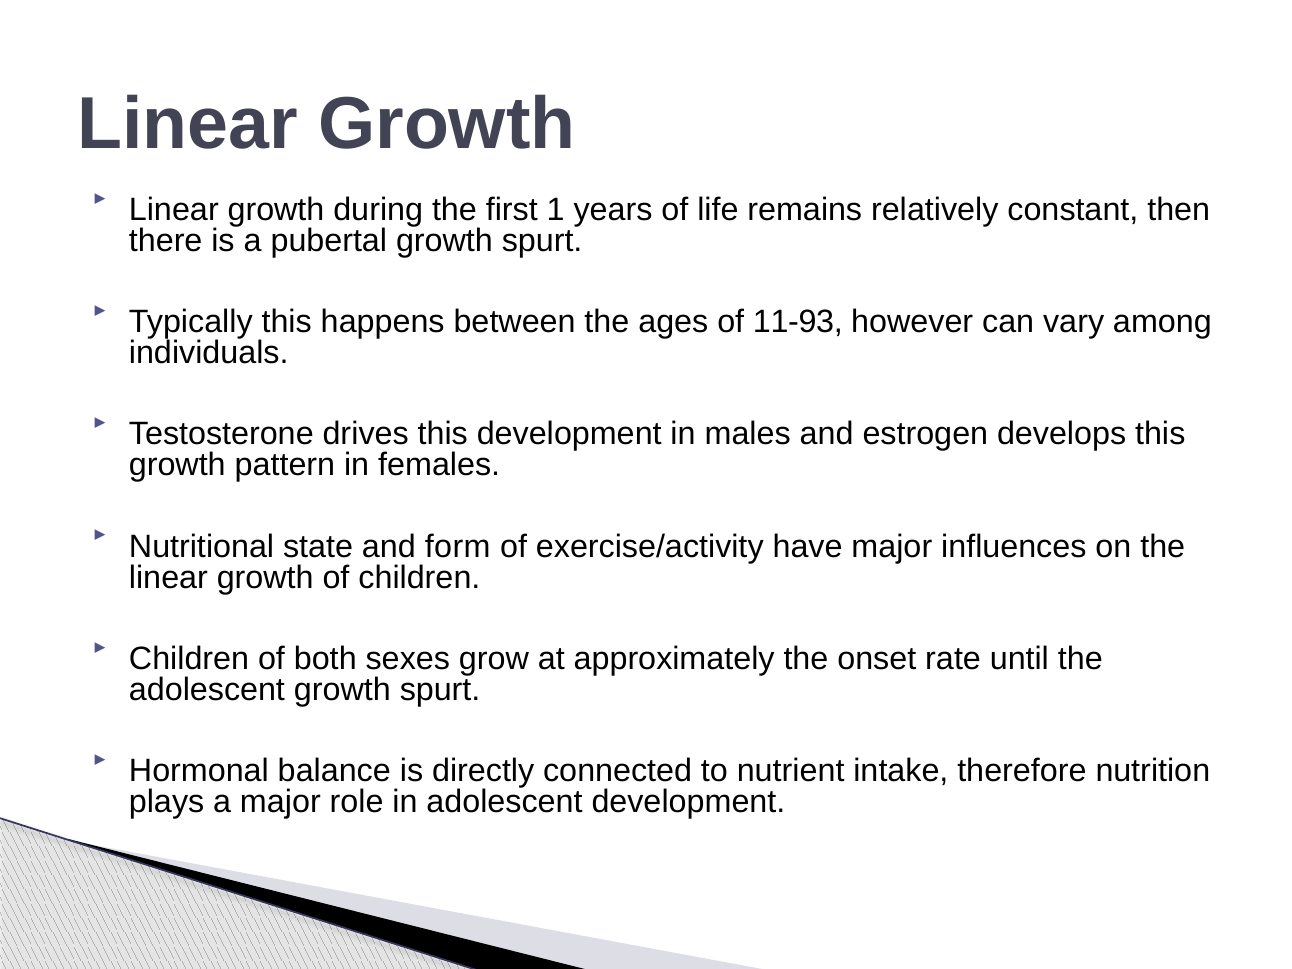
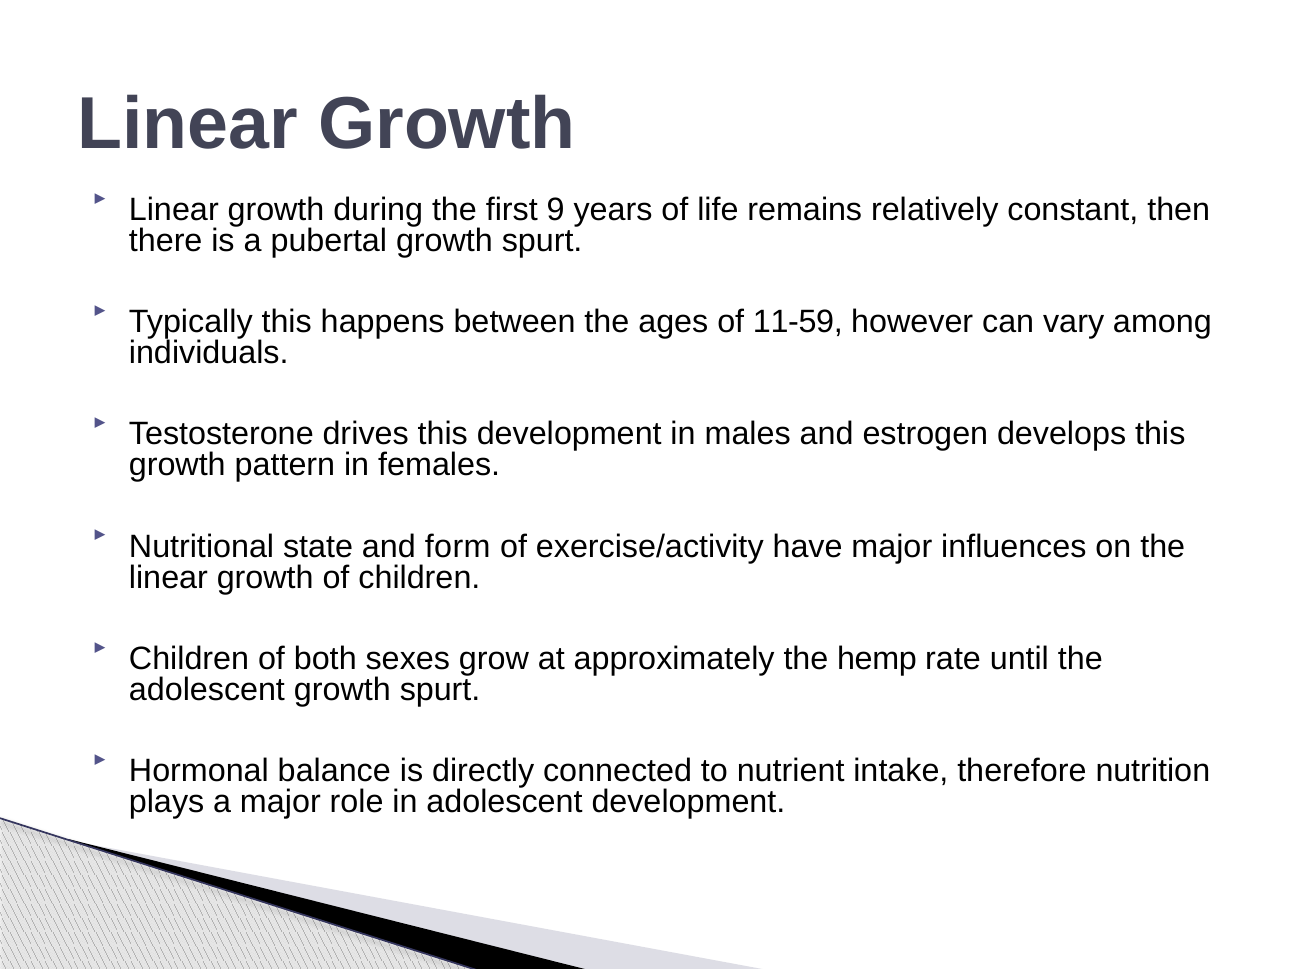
1: 1 -> 9
11-93: 11-93 -> 11-59
onset: onset -> hemp
